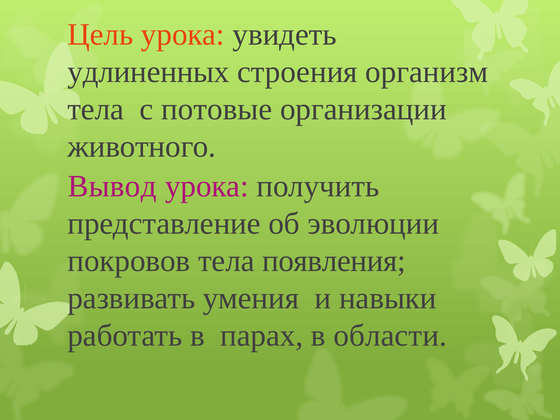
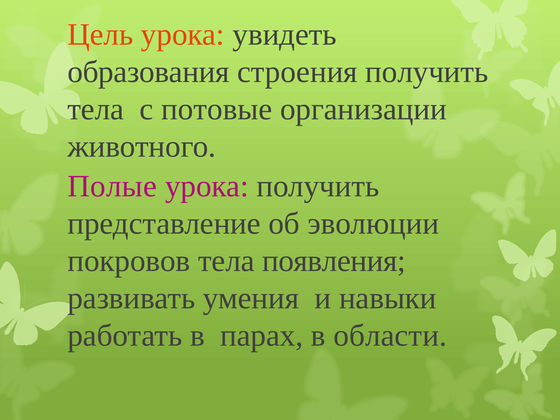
удлиненных: удлиненных -> образования
строения организм: организм -> получить
Вывод: Вывод -> Полые
